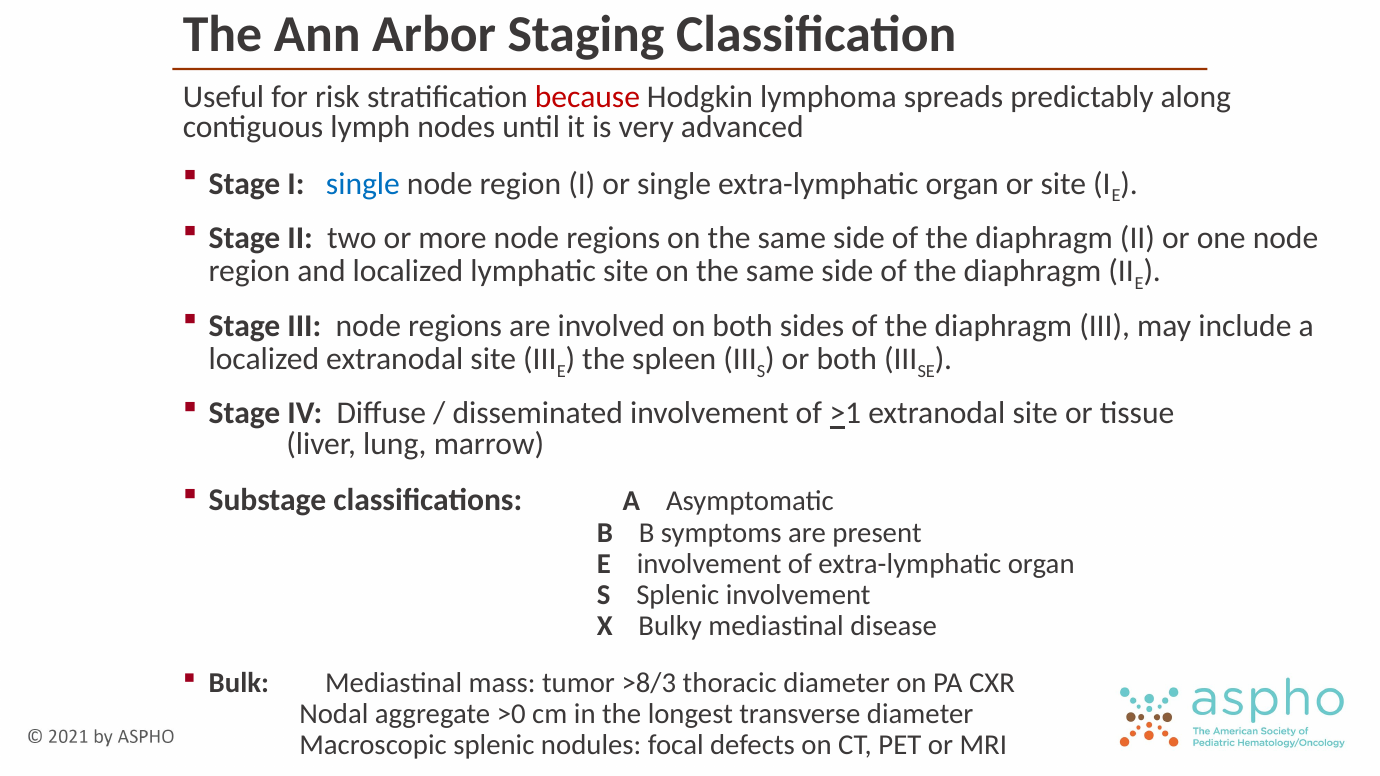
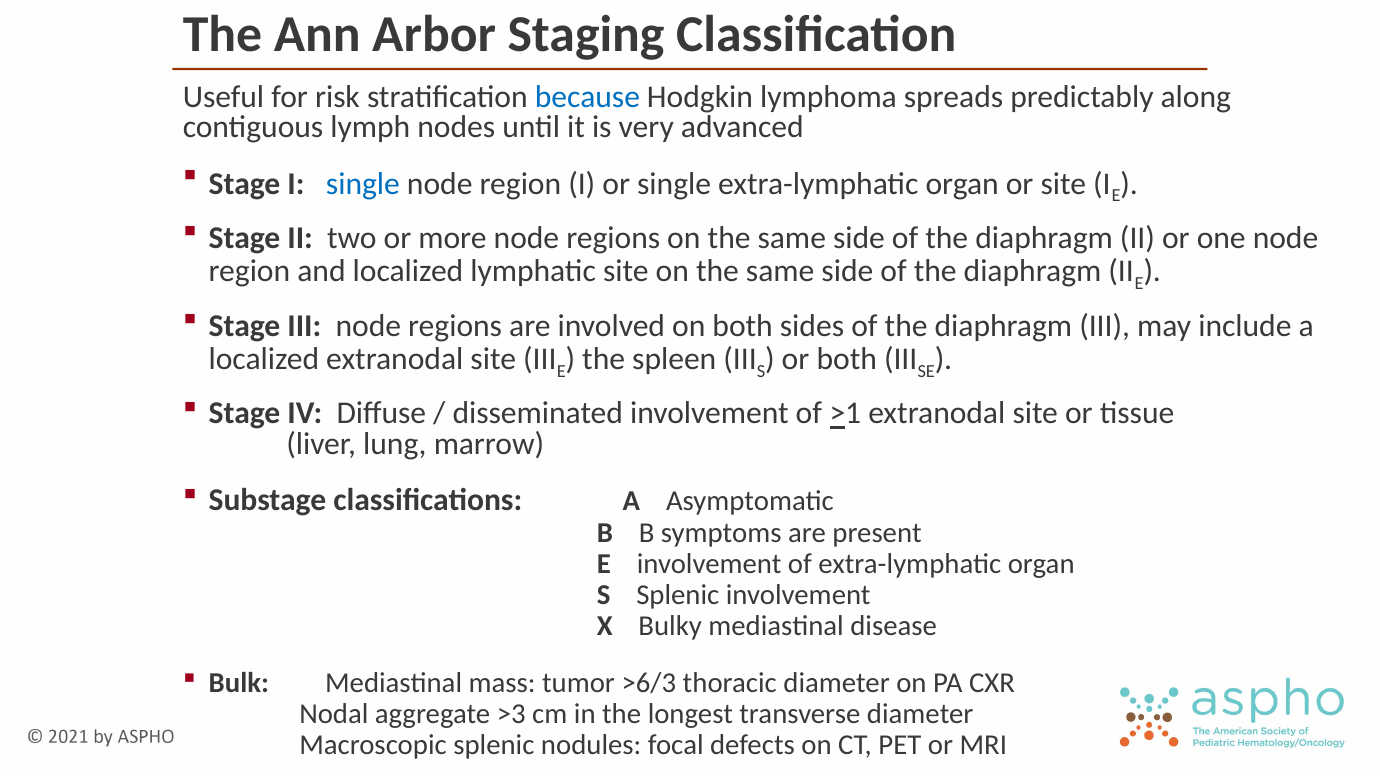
because colour: red -> blue
>8/3: >8/3 -> >6/3
>0: >0 -> >3
